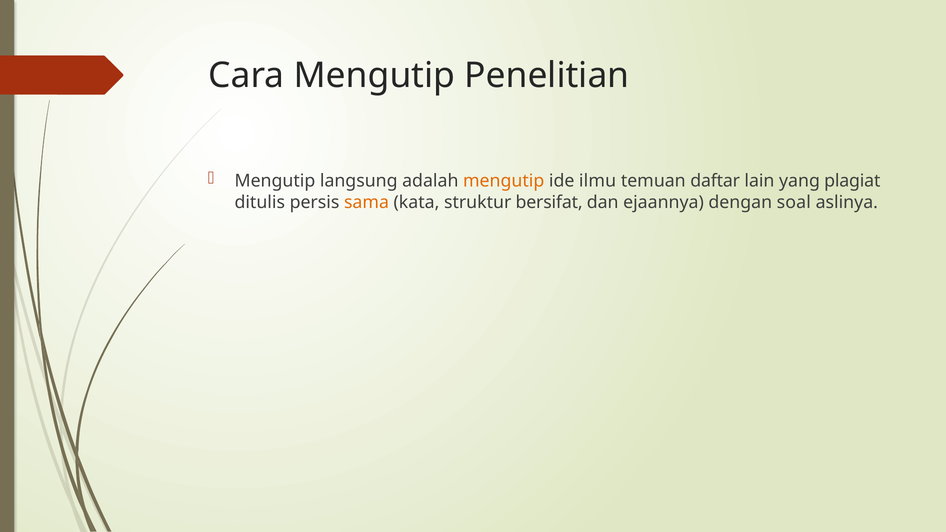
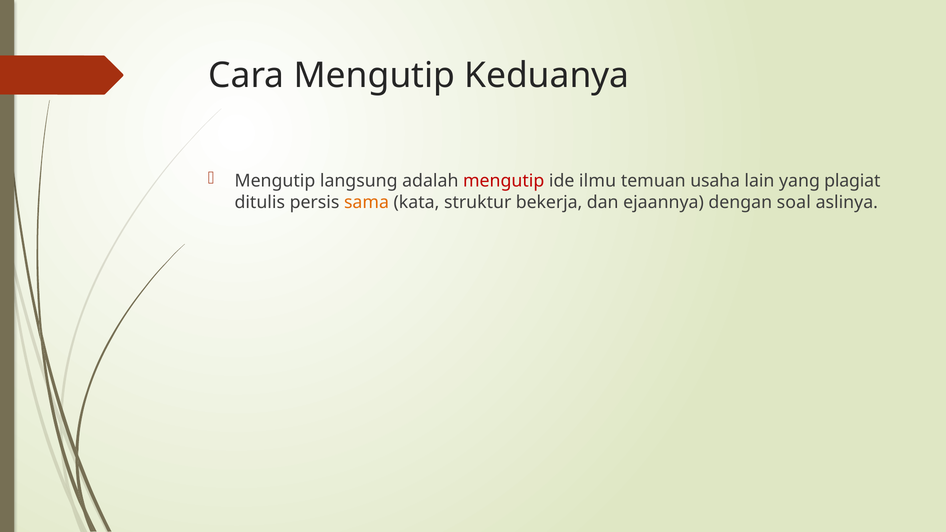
Penelitian: Penelitian -> Keduanya
mengutip at (504, 181) colour: orange -> red
daftar: daftar -> usaha
bersifat: bersifat -> bekerja
